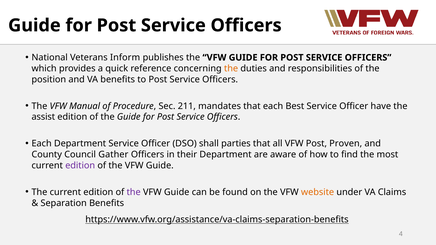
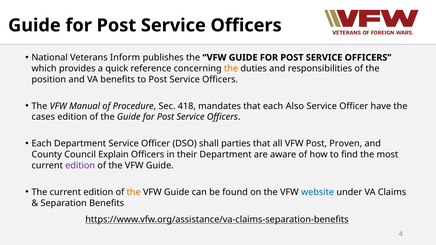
211: 211 -> 418
Best: Best -> Also
assist: assist -> cases
Gather: Gather -> Explain
the at (134, 192) colour: purple -> orange
website colour: orange -> blue
